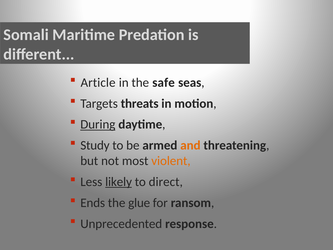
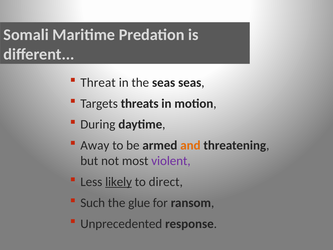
Article: Article -> Threat
the safe: safe -> seas
During underline: present -> none
Study: Study -> Away
violent colour: orange -> purple
Ends: Ends -> Such
